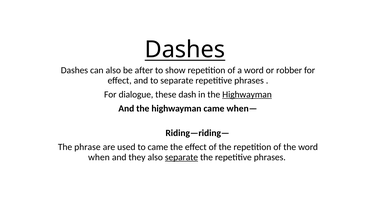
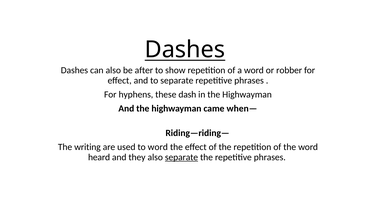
dialogue: dialogue -> hyphens
Highwayman at (247, 94) underline: present -> none
phrase: phrase -> writing
to came: came -> word
when: when -> heard
